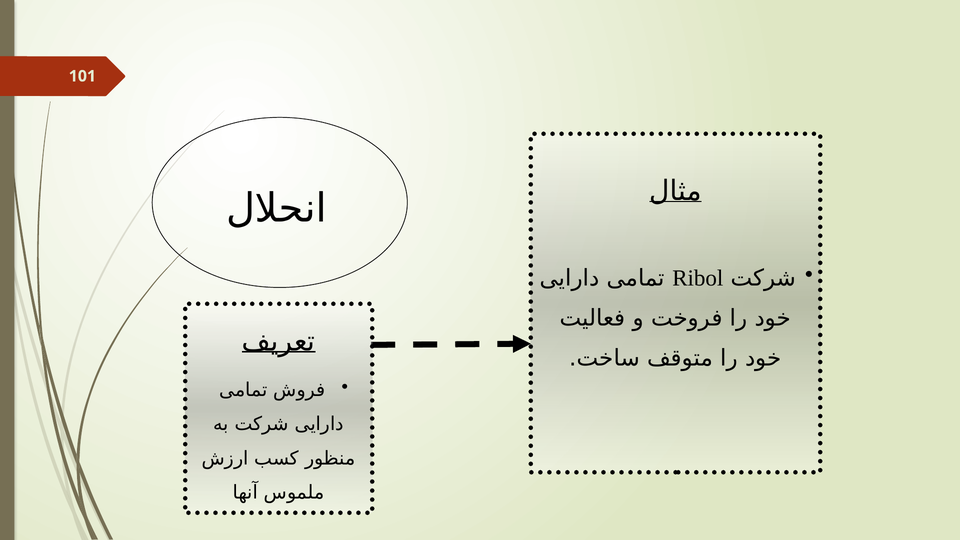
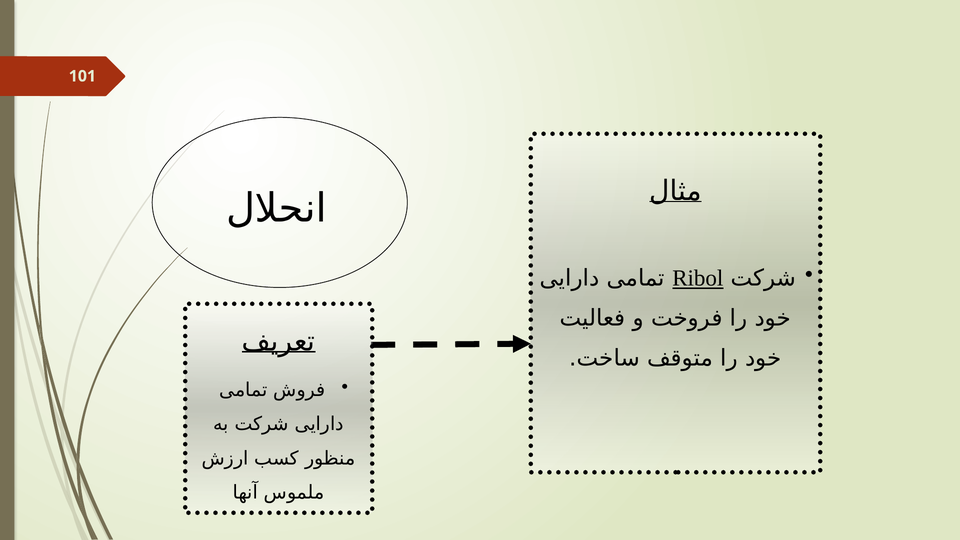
Ribol underline: none -> present
